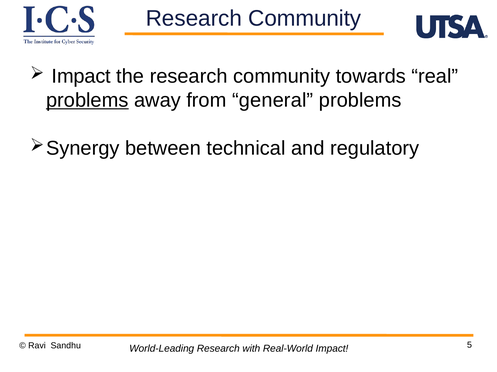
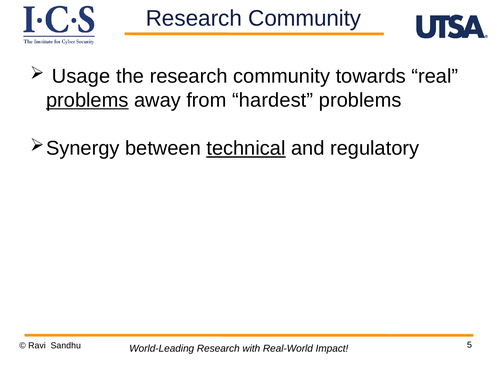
Impact at (81, 76): Impact -> Usage
general: general -> hardest
technical underline: none -> present
